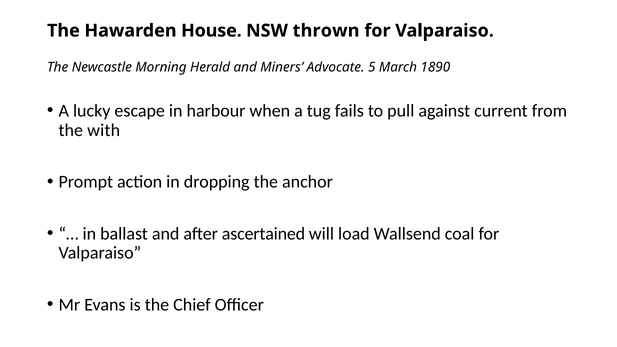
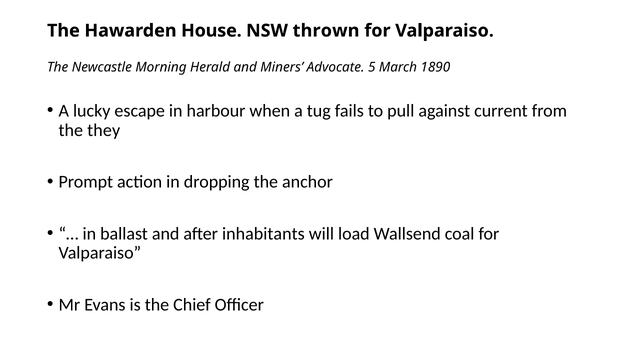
with: with -> they
ascertained: ascertained -> inhabitants
